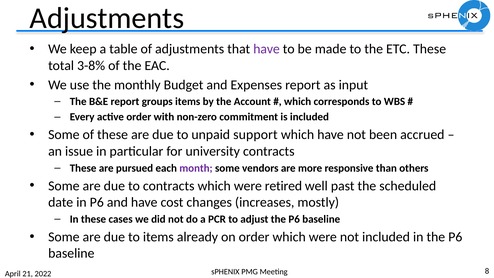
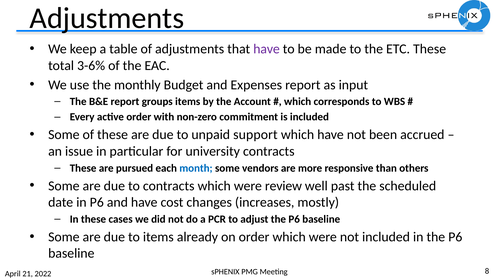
3-8%: 3-8% -> 3-6%
month colour: purple -> blue
retired: retired -> review
